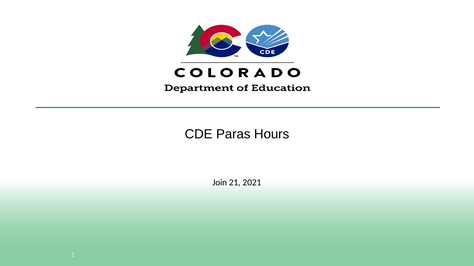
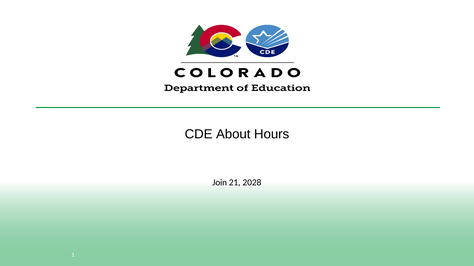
Paras: Paras -> About
2021: 2021 -> 2028
